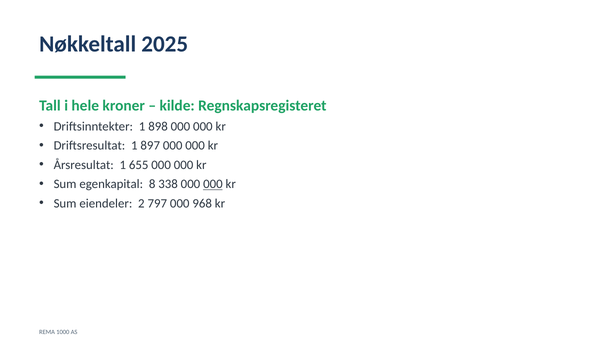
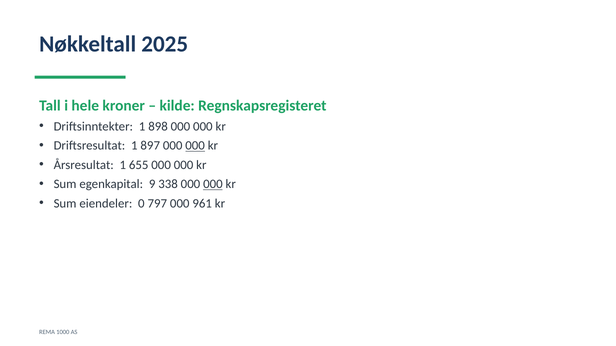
000 at (195, 146) underline: none -> present
8: 8 -> 9
2: 2 -> 0
968: 968 -> 961
